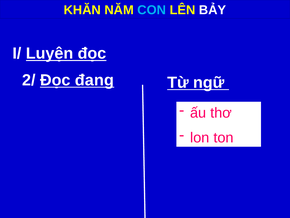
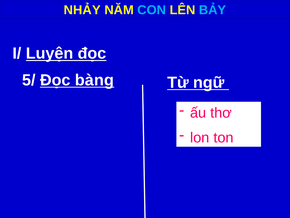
KHĂN: KHĂN -> NHẢY
BẢY colour: white -> light blue
2/: 2/ -> 5/
đang: đang -> bàng
